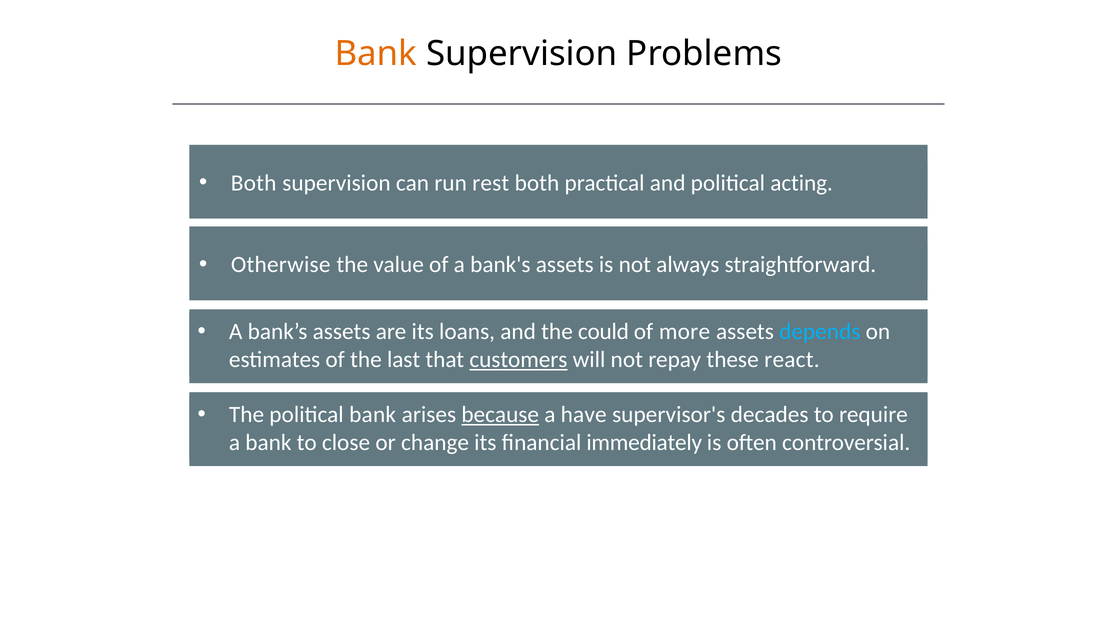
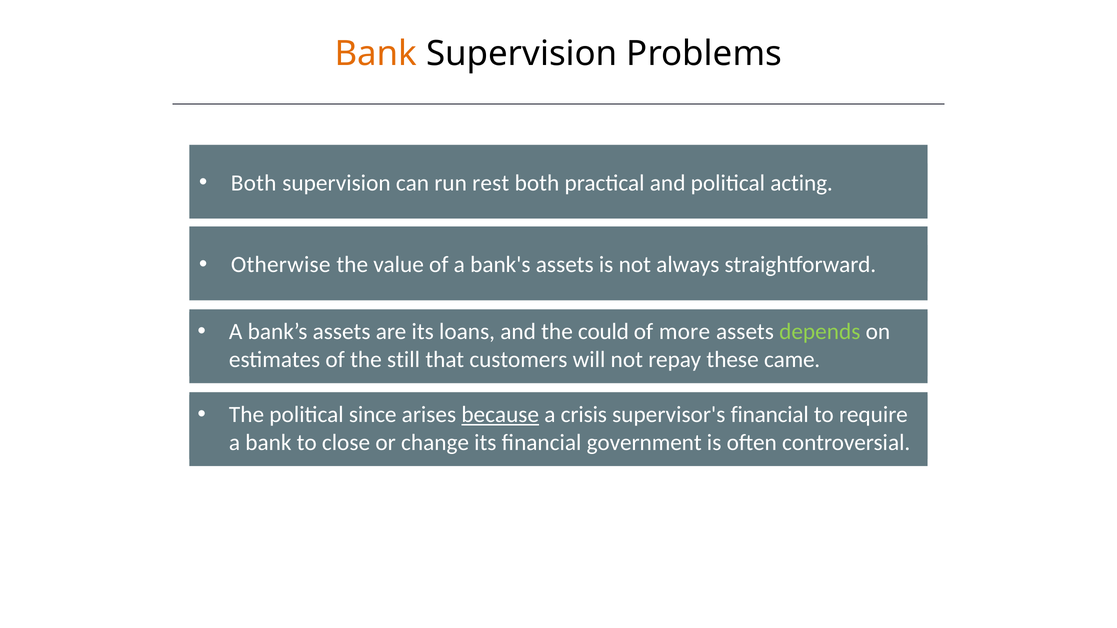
depends colour: light blue -> light green
last: last -> still
customers underline: present -> none
react: react -> came
political bank: bank -> since
have: have -> crisis
supervisor's decades: decades -> financial
immediately: immediately -> government
